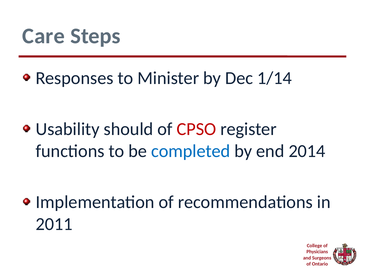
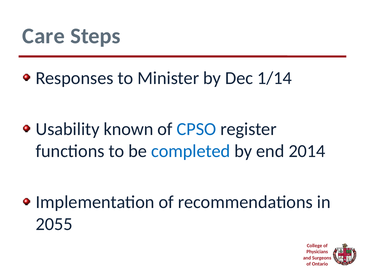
should: should -> known
CPSO colour: red -> blue
2011: 2011 -> 2055
